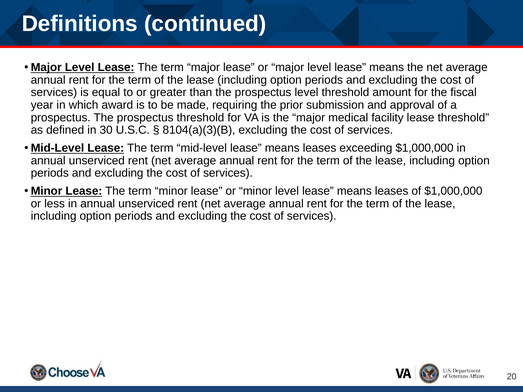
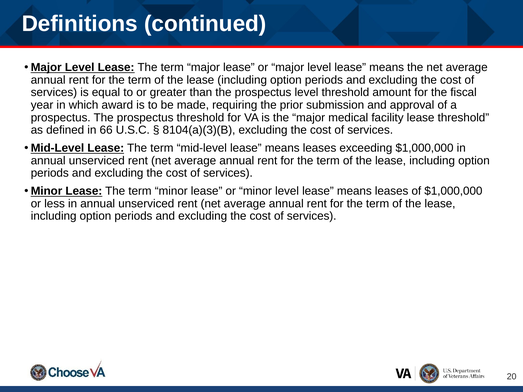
30: 30 -> 66
